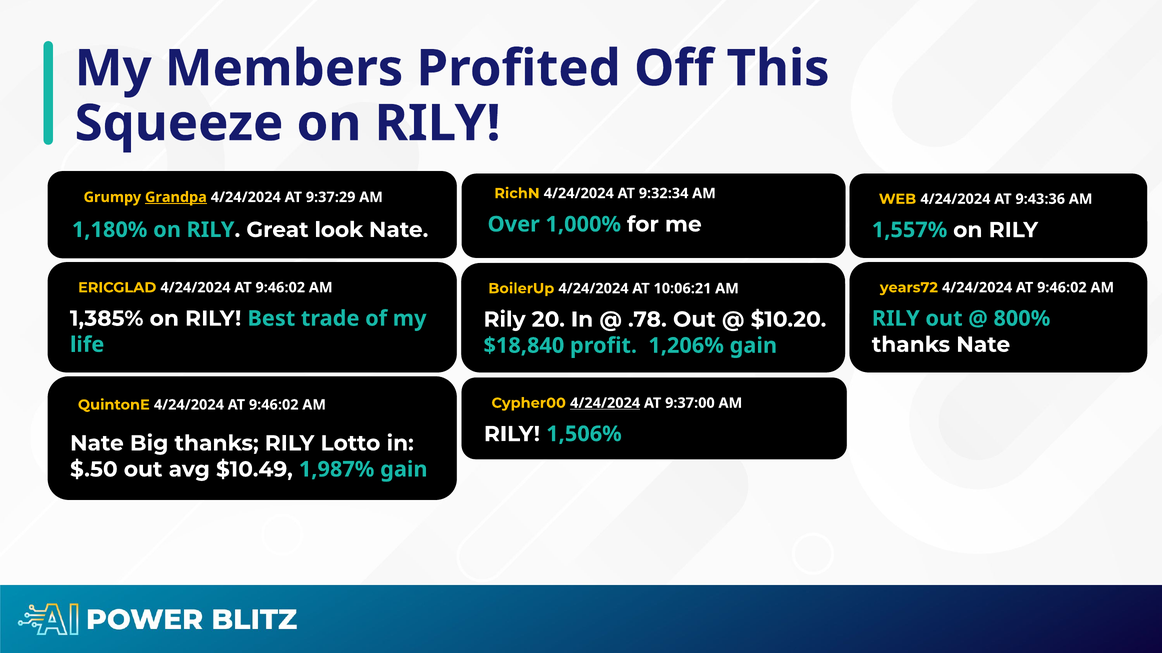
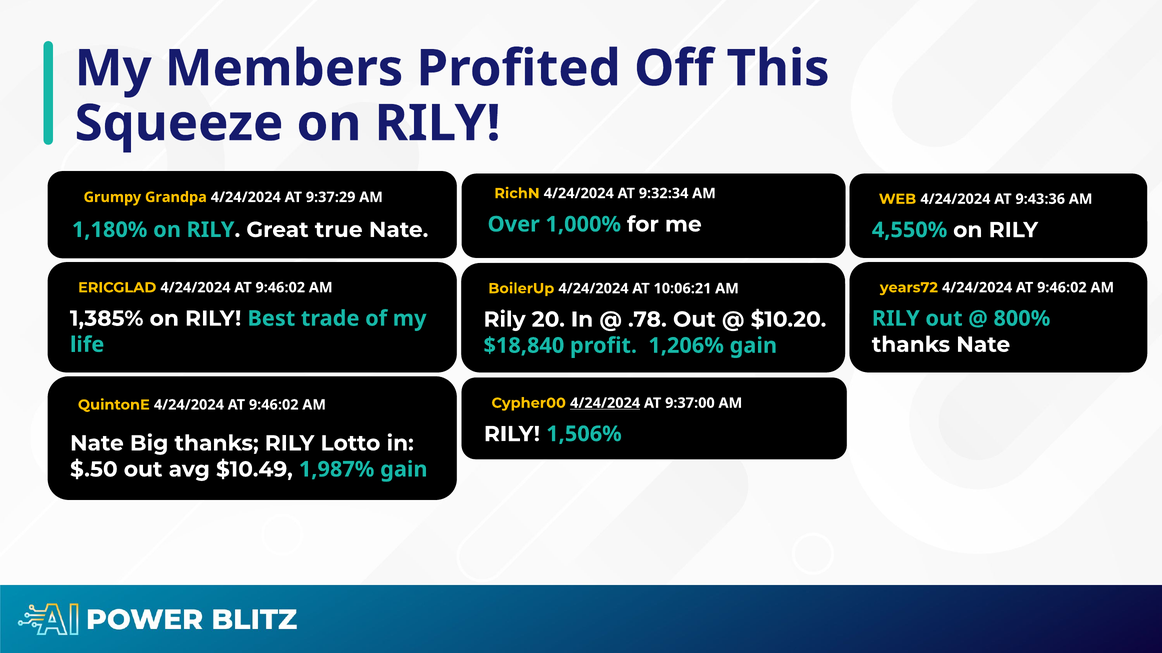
Grandpa underline: present -> none
look: look -> true
1,557%: 1,557% -> 4,550%
